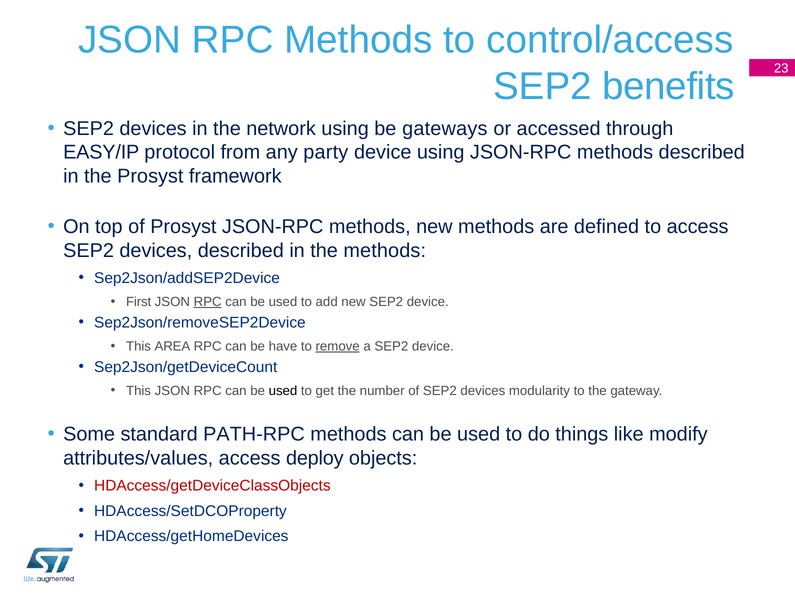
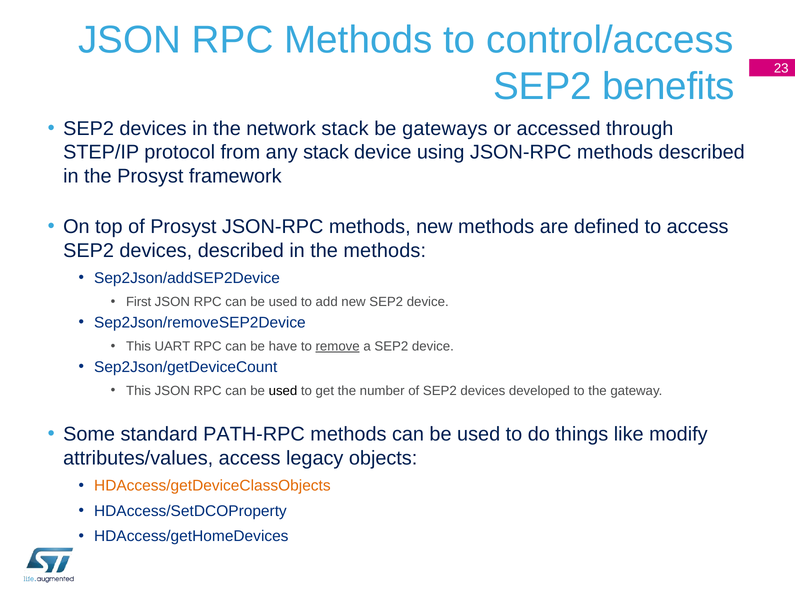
network using: using -> stack
EASY/IP: EASY/IP -> STEP/IP
any party: party -> stack
RPC at (208, 302) underline: present -> none
AREA: AREA -> UART
modularity: modularity -> developed
deploy: deploy -> legacy
HDAccess/getDeviceClassObjects colour: red -> orange
